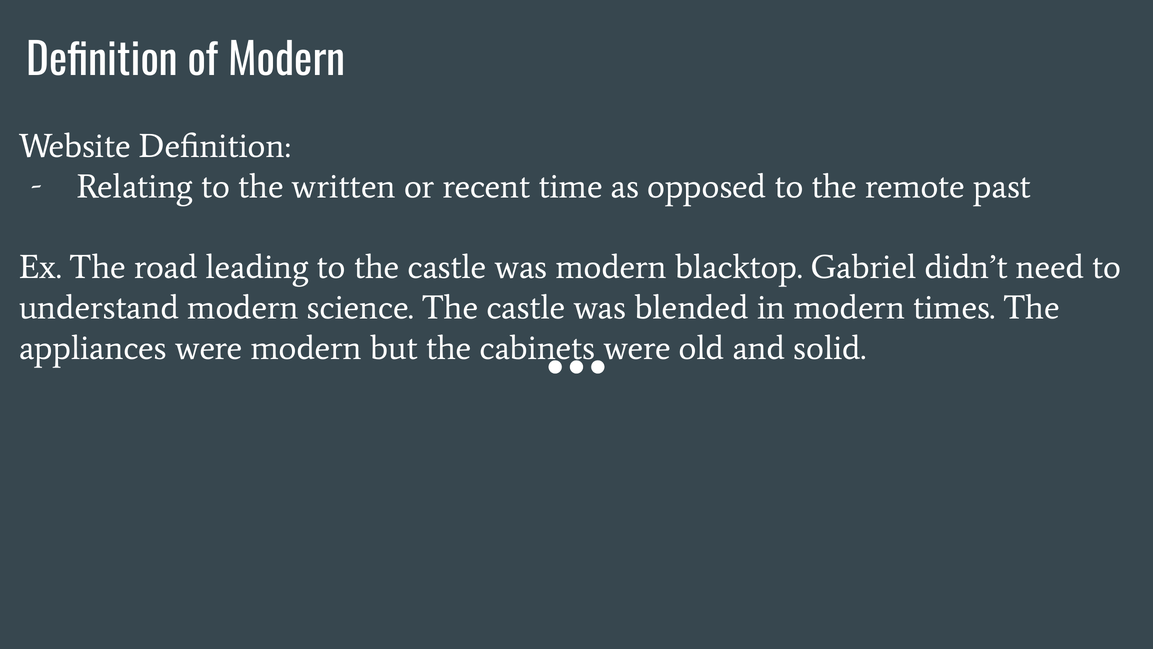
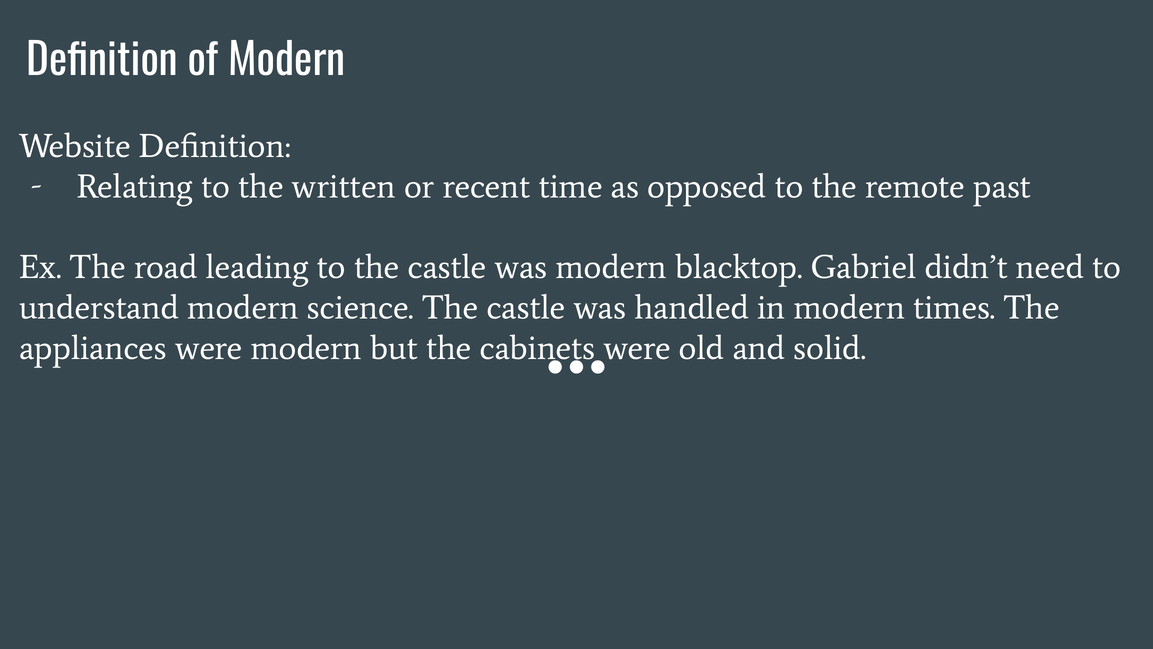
blended: blended -> handled
